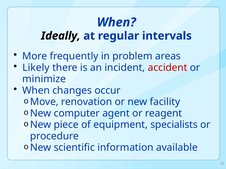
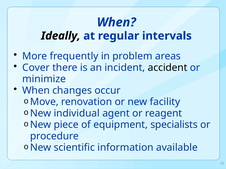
Likely: Likely -> Cover
accident colour: red -> black
computer: computer -> individual
